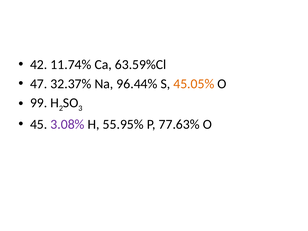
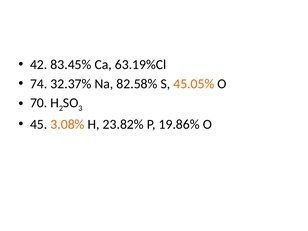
11.74%: 11.74% -> 83.45%
63.59%Cl: 63.59%Cl -> 63.19%Cl
47: 47 -> 74
96.44%: 96.44% -> 82.58%
99: 99 -> 70
3.08% colour: purple -> orange
55.95%: 55.95% -> 23.82%
77.63%: 77.63% -> 19.86%
